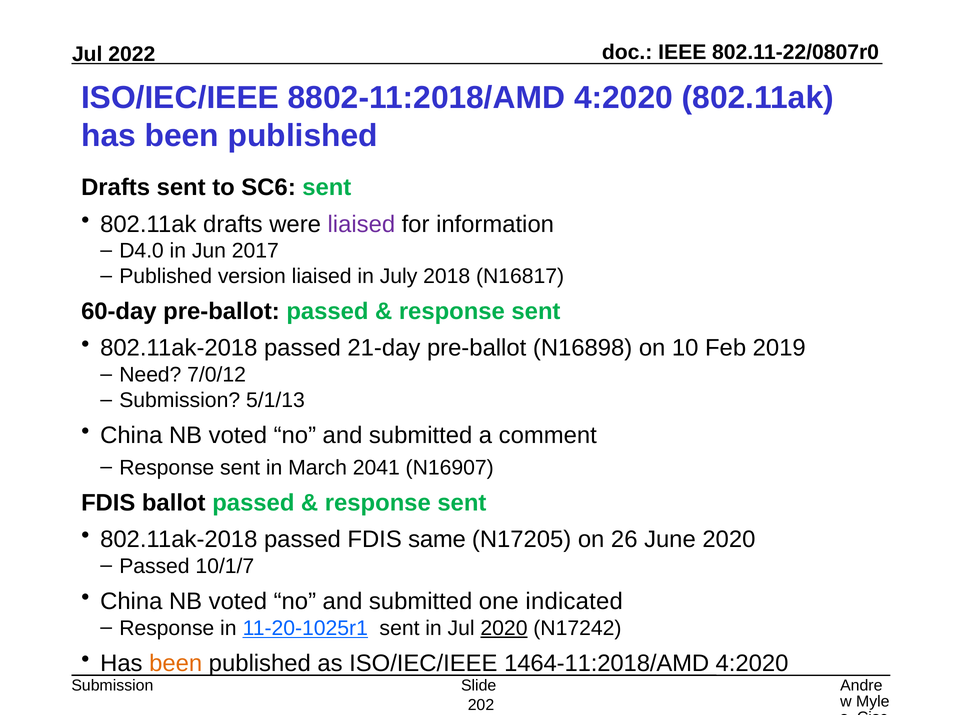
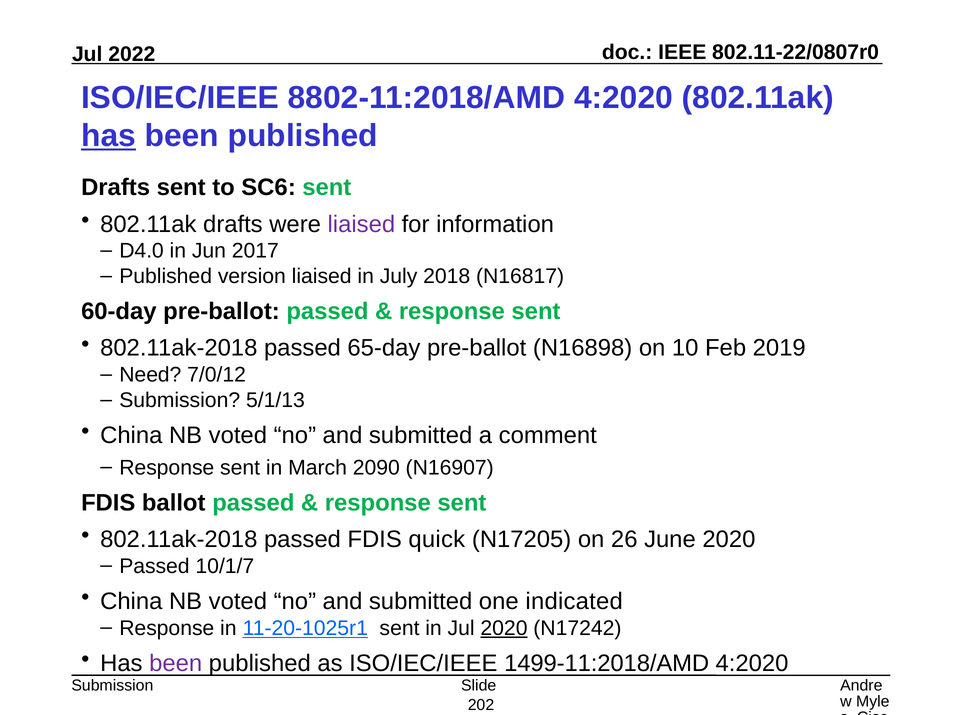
has at (109, 136) underline: none -> present
21-day: 21-day -> 65-day
2041: 2041 -> 2090
same: same -> quick
been at (176, 664) colour: orange -> purple
1464-11:2018/AMD: 1464-11:2018/AMD -> 1499-11:2018/AMD
